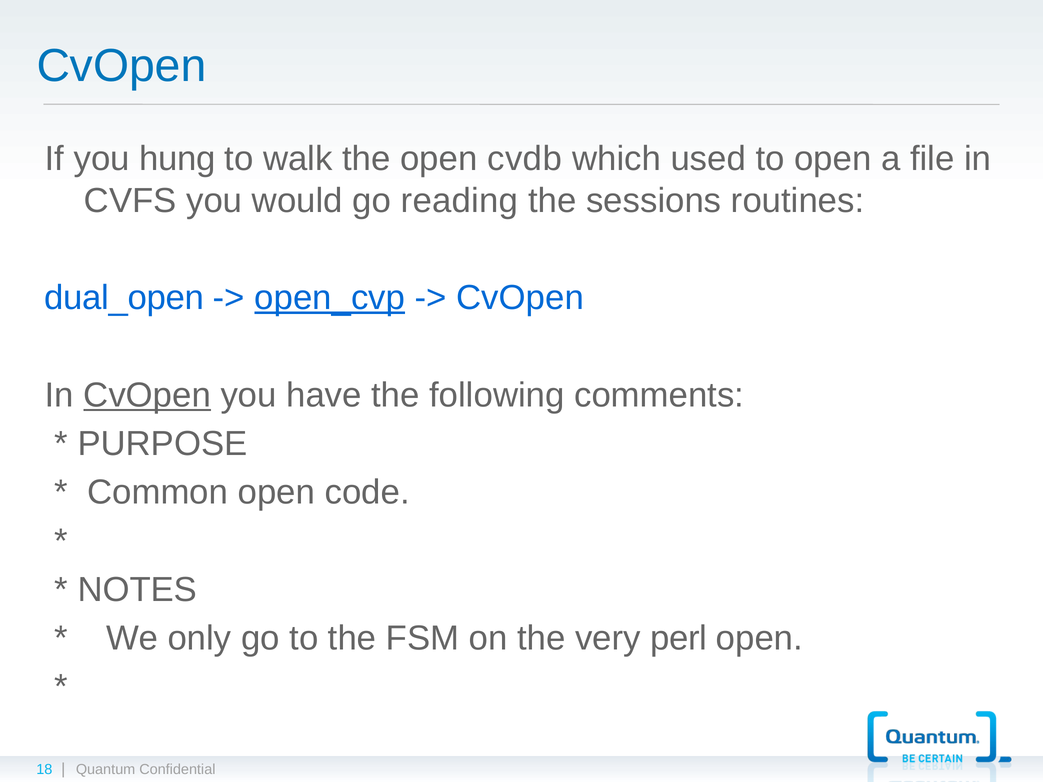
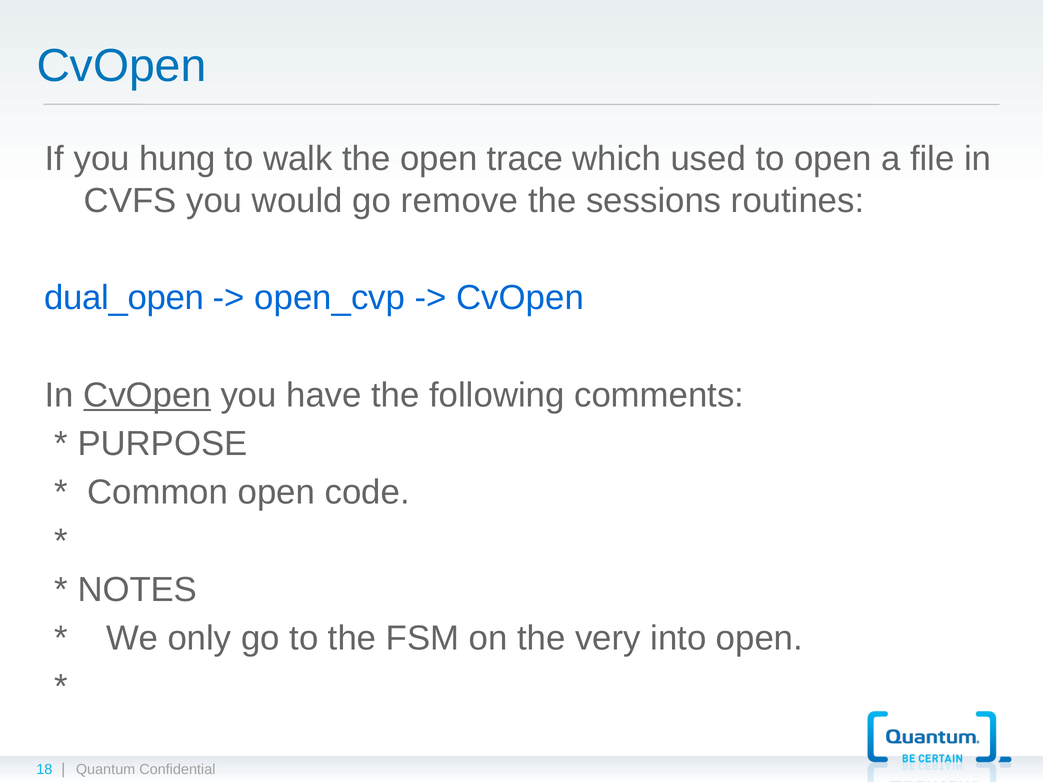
cvdb: cvdb -> trace
reading: reading -> remove
open_cvp underline: present -> none
perl: perl -> into
